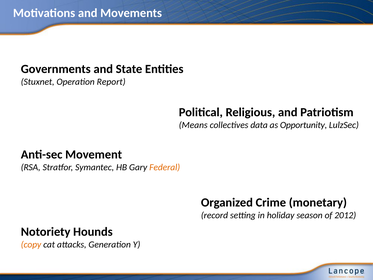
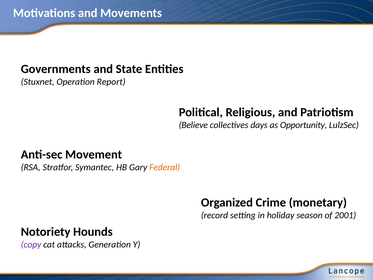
Means: Means -> Believe
data: data -> days
2012: 2012 -> 2001
copy colour: orange -> purple
